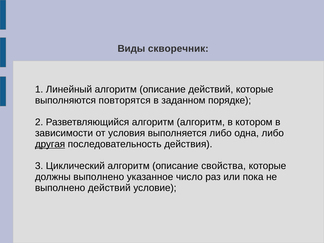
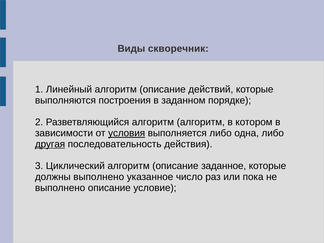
повторятся: повторятся -> построения
условия underline: none -> present
свойства: свойства -> заданное
выполнено действий: действий -> описание
